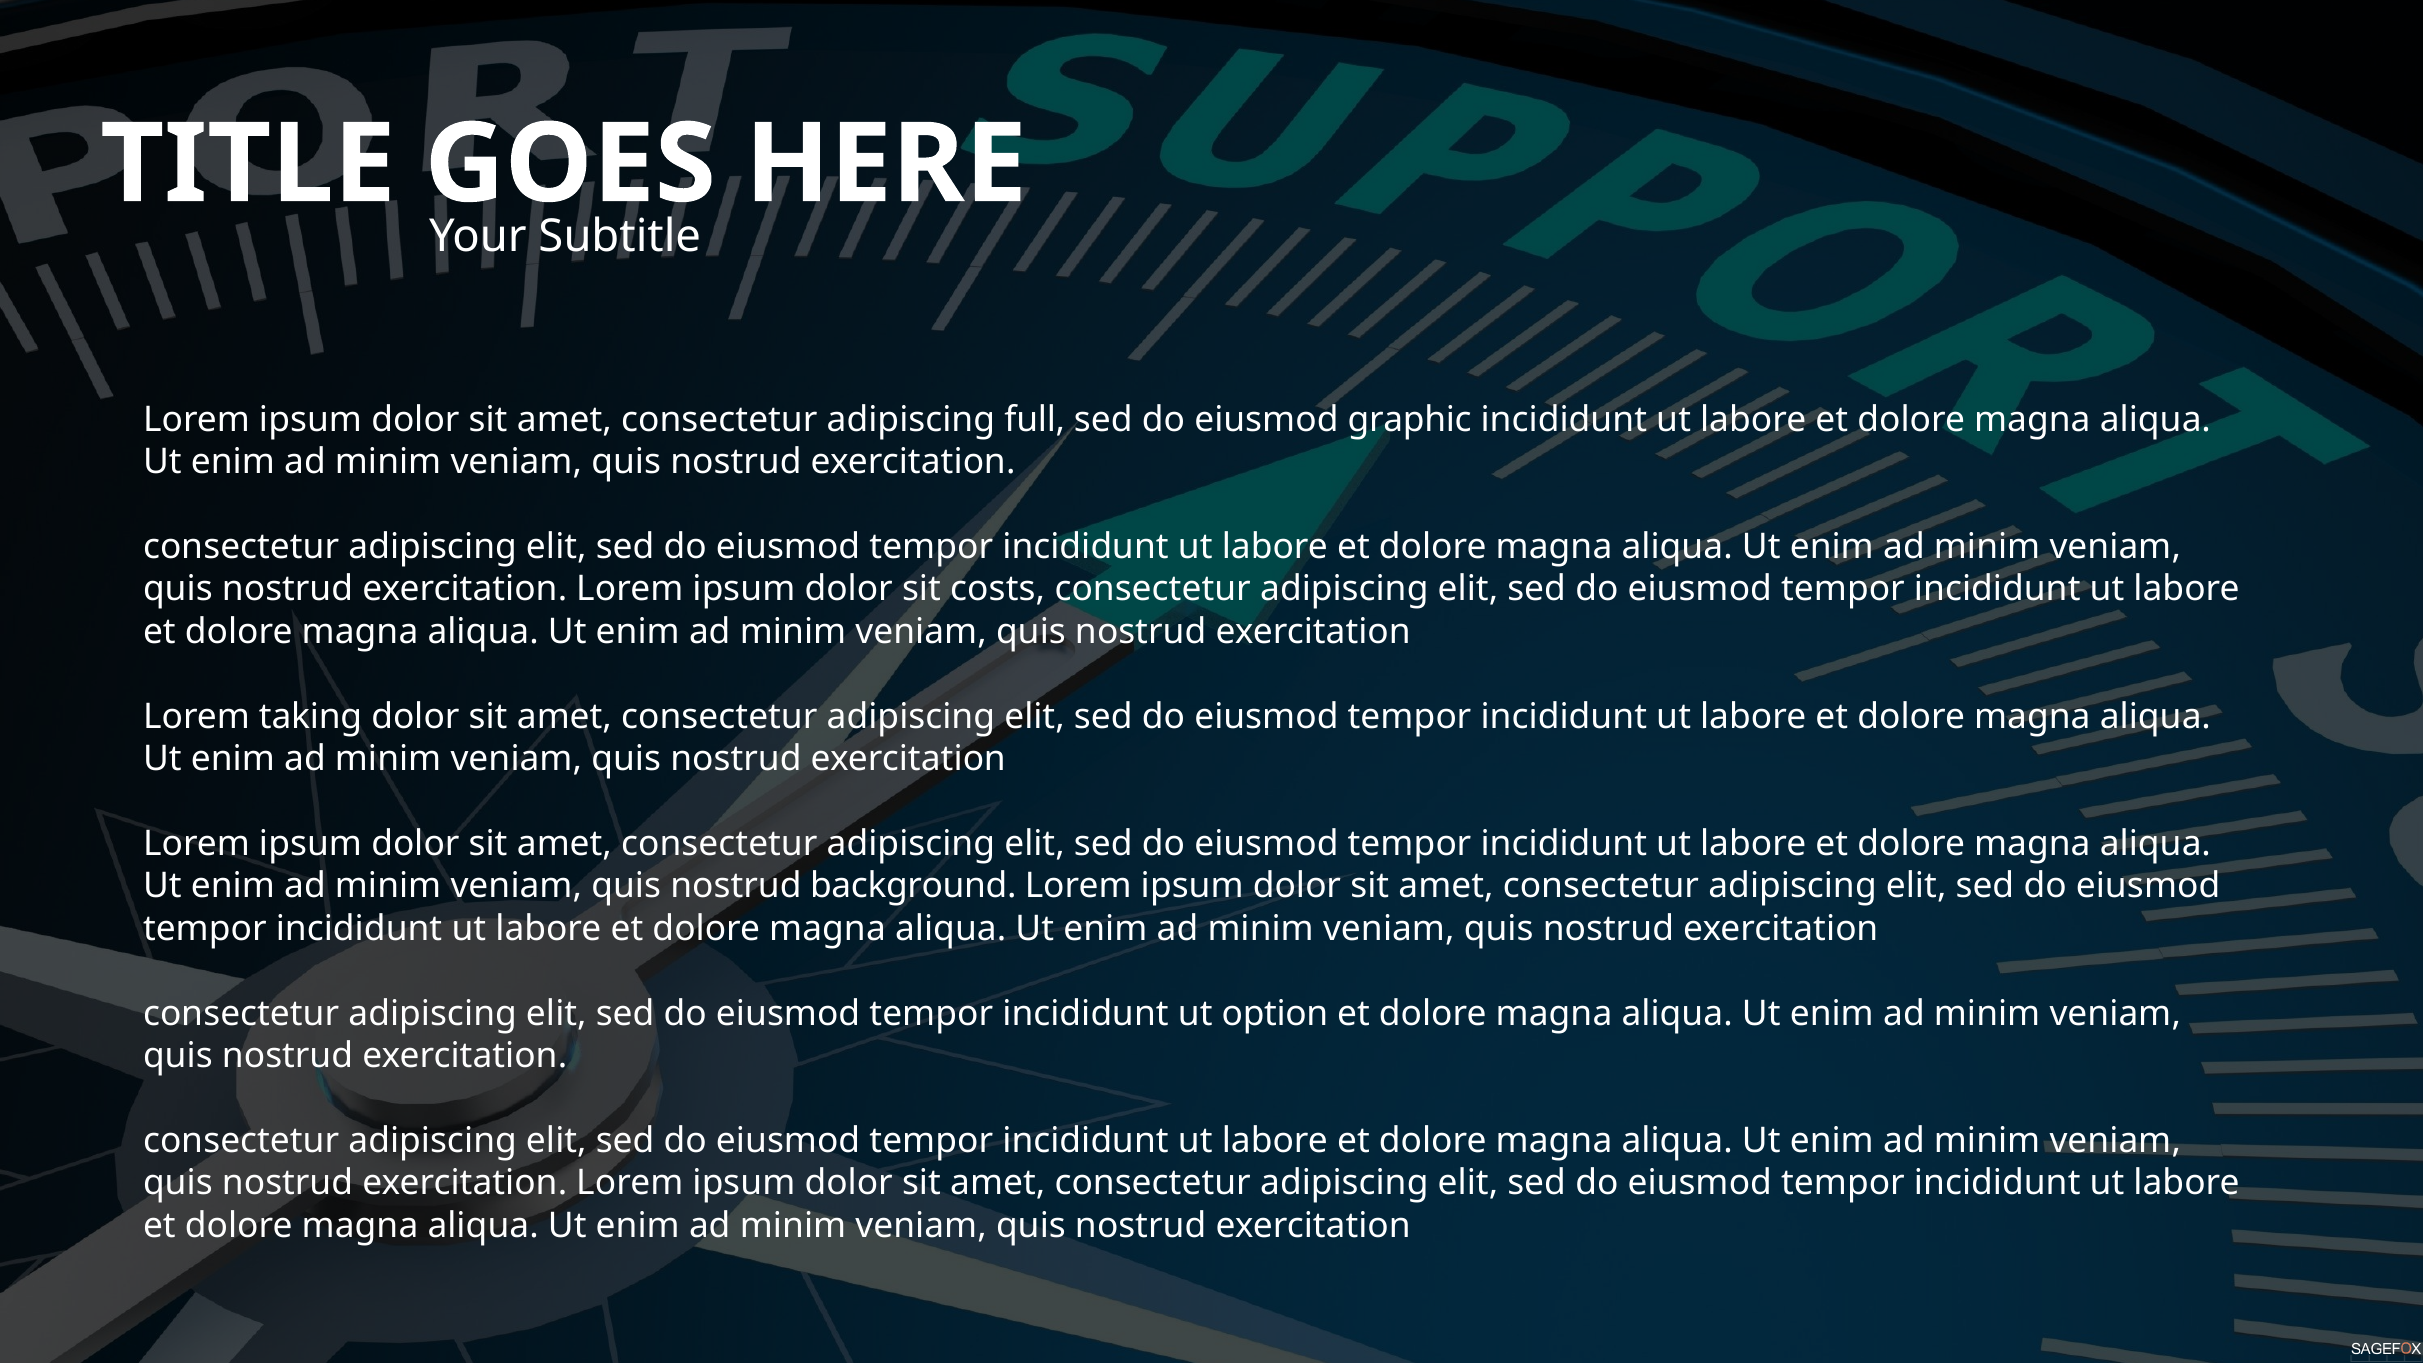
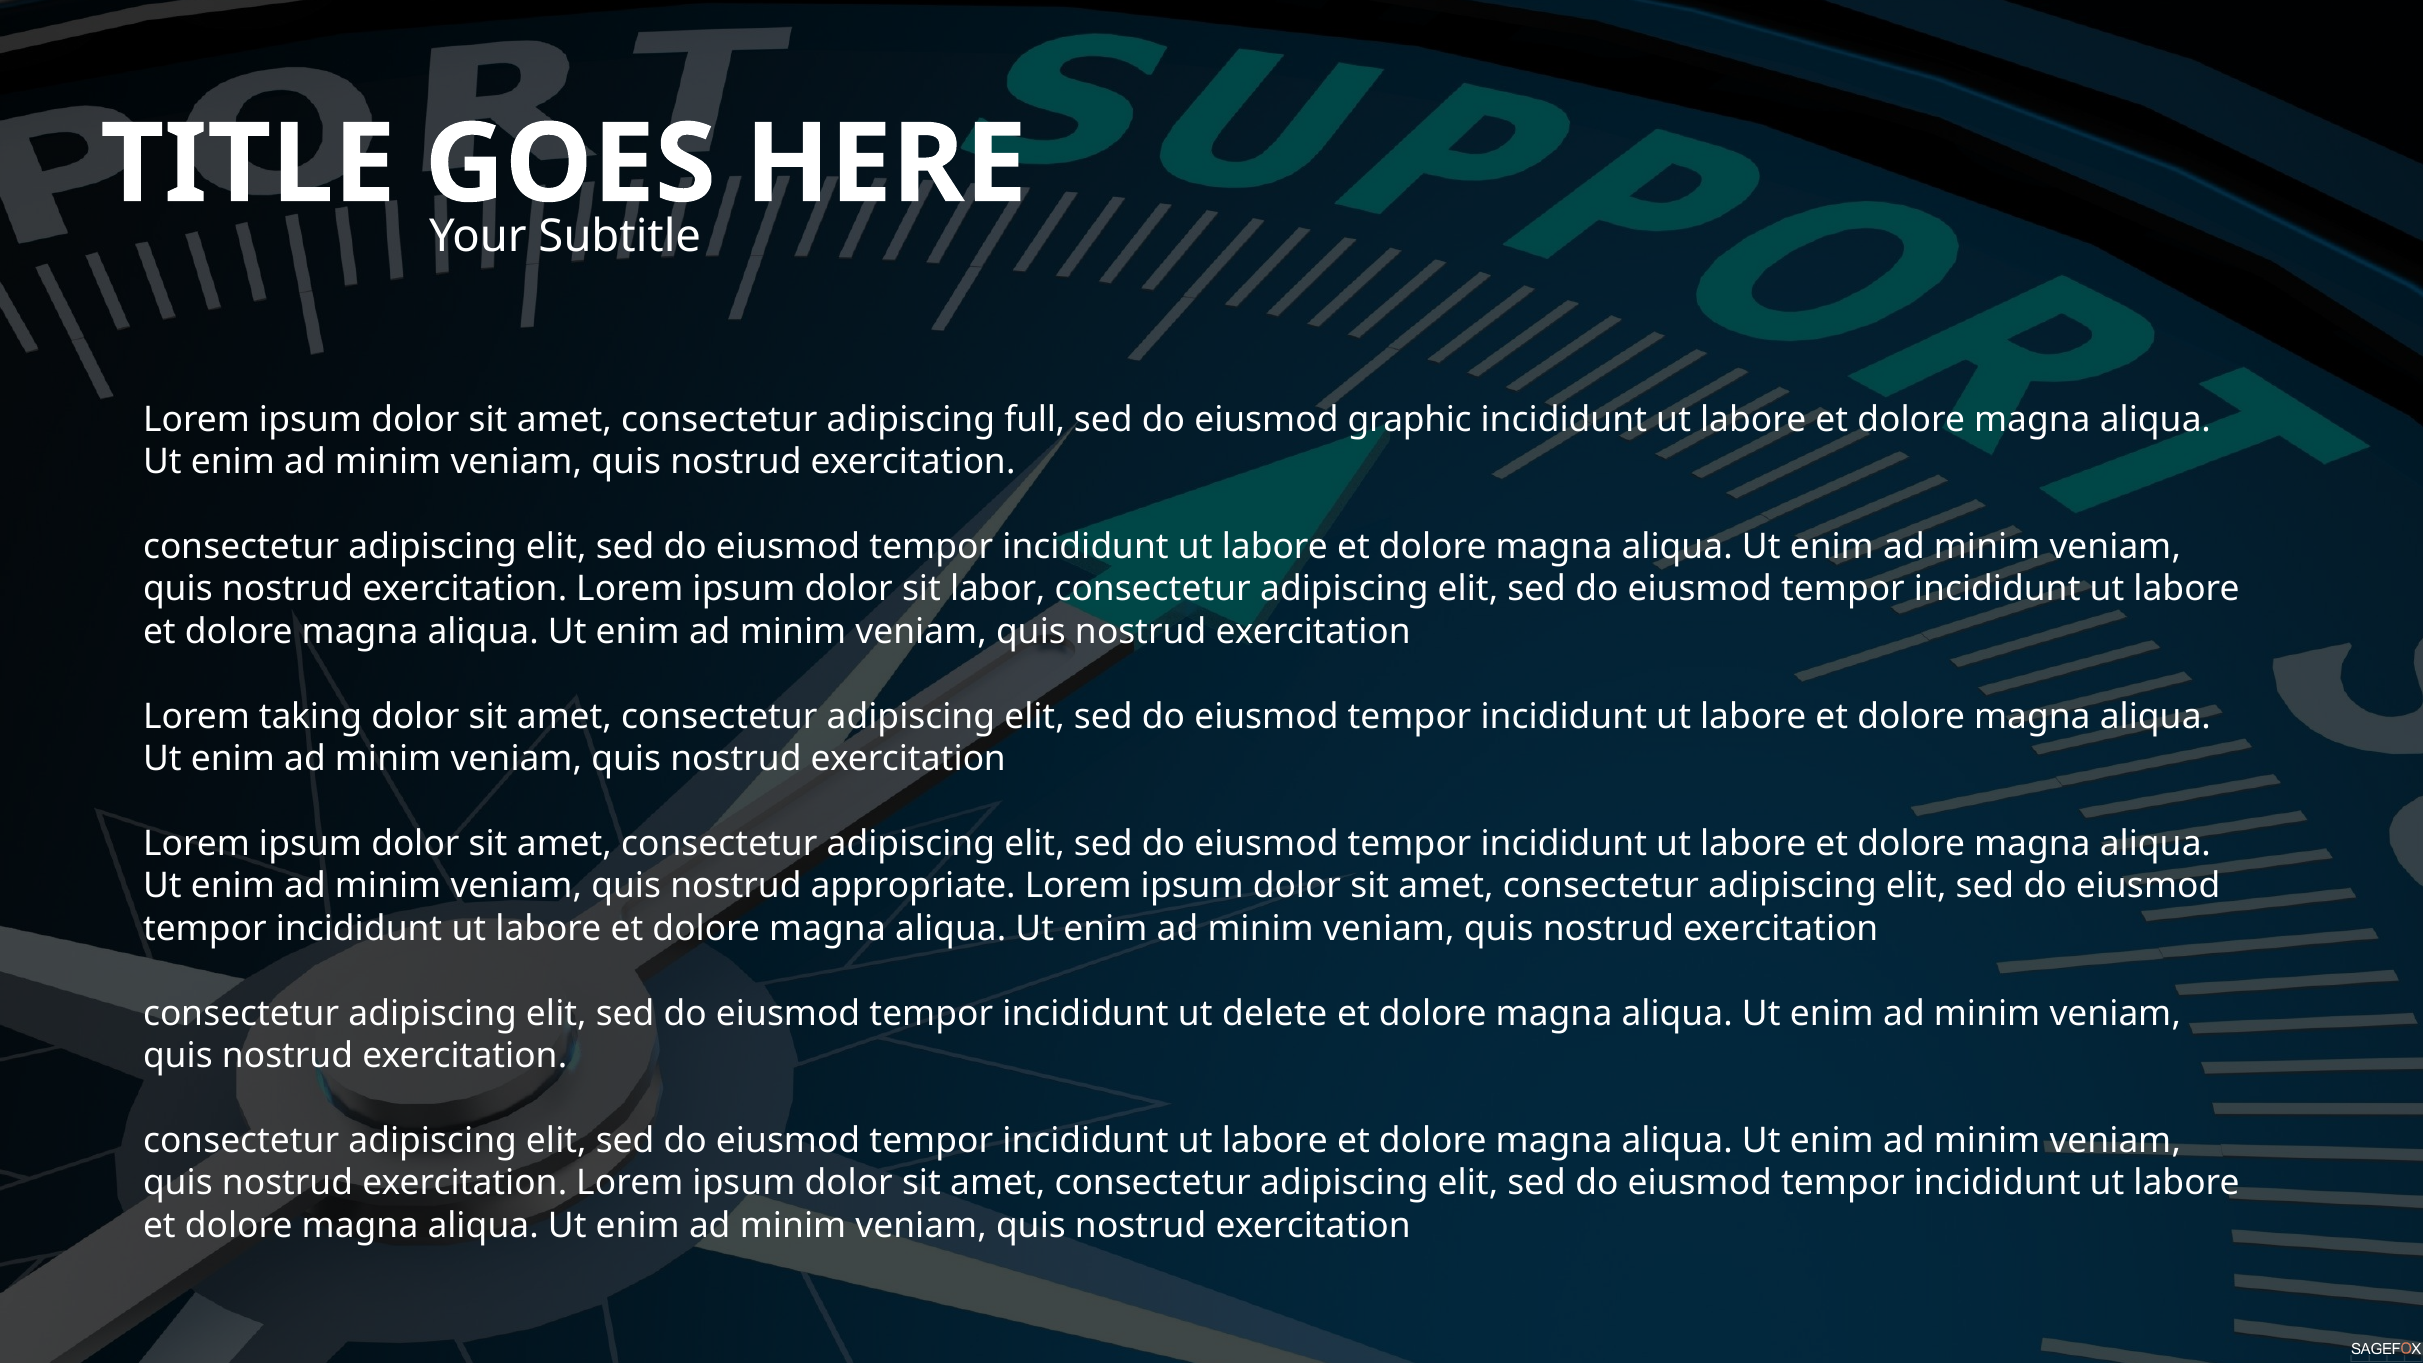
costs: costs -> labor
background: background -> appropriate
option: option -> delete
